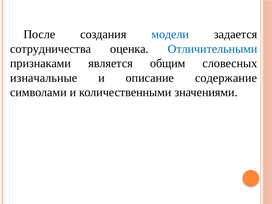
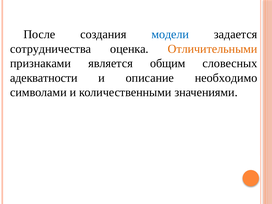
Отличительными colour: blue -> orange
изначальные: изначальные -> адекватности
содержание: содержание -> необходимо
